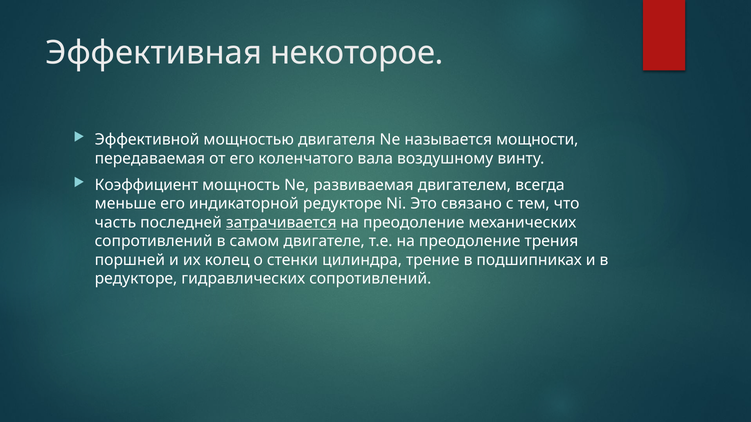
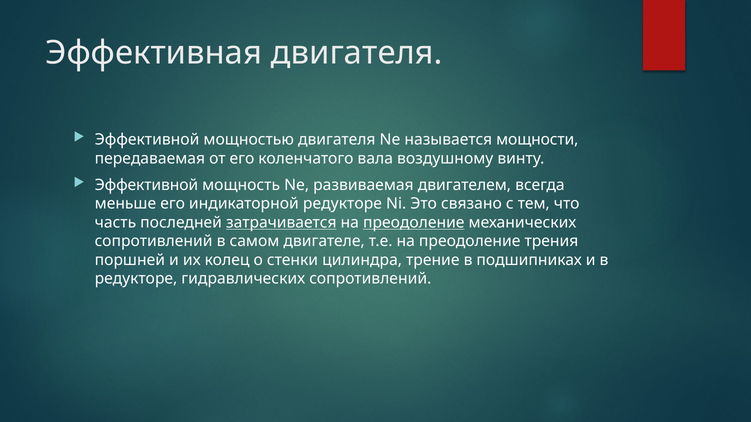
Эффективная некоторое: некоторое -> двигателя
Коэффициент at (146, 185): Коэффициент -> Эффективной
преодоление at (414, 223) underline: none -> present
